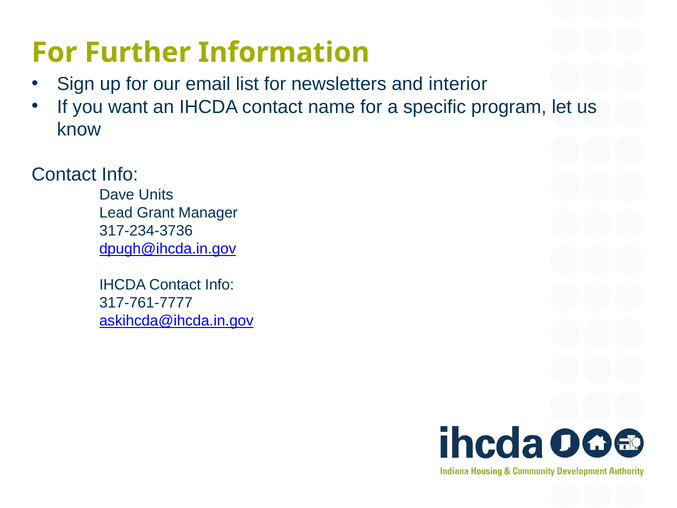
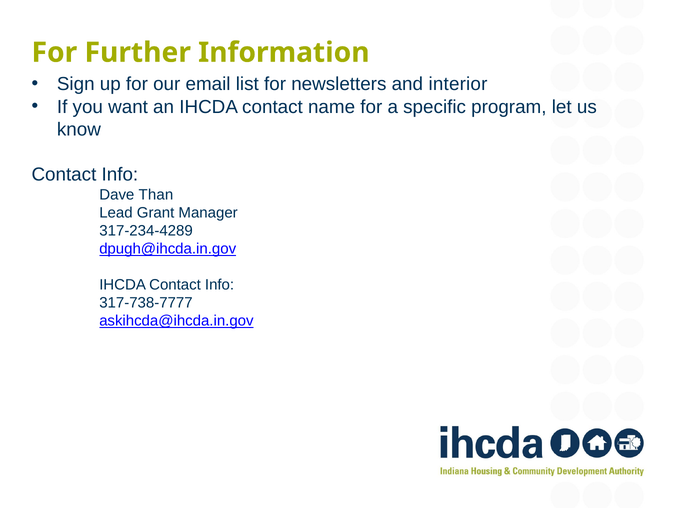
Units: Units -> Than
317-234-3736: 317-234-3736 -> 317-234-4289
317-761-7777: 317-761-7777 -> 317-738-7777
